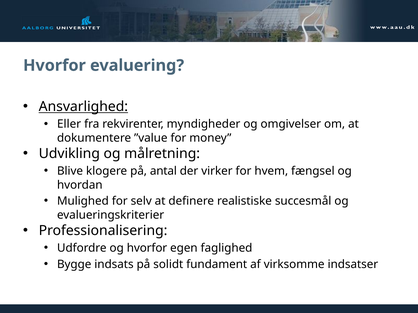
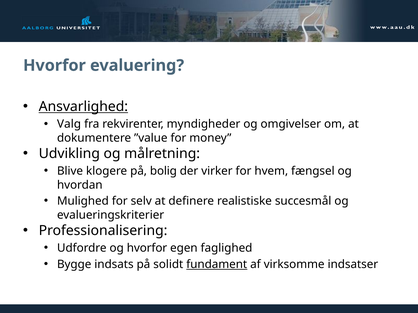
Eller: Eller -> Valg
antal: antal -> bolig
fundament underline: none -> present
